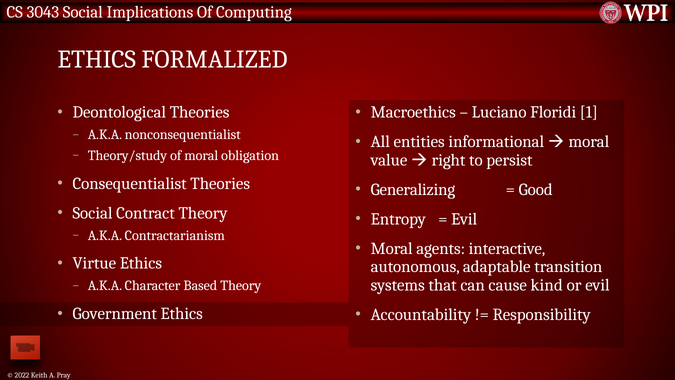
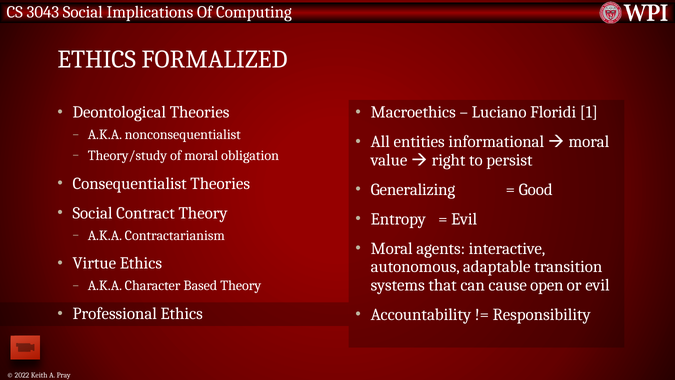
kind: kind -> open
Government: Government -> Professional
